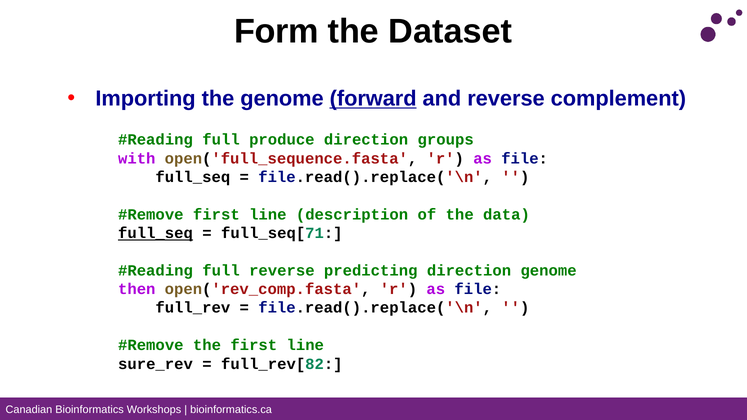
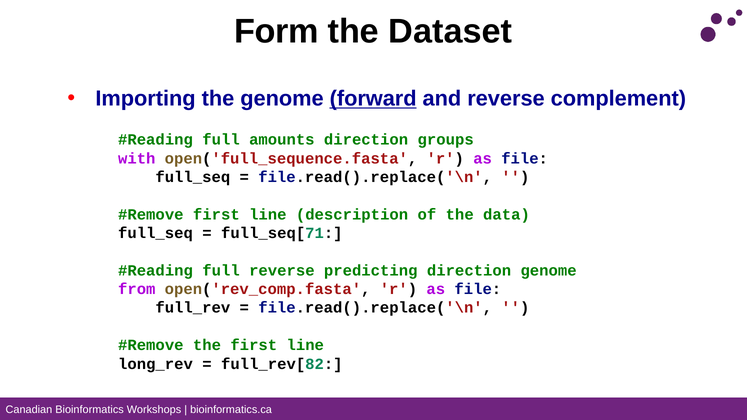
produce: produce -> amounts
full_seq at (155, 233) underline: present -> none
then: then -> from
sure_rev: sure_rev -> long_rev
